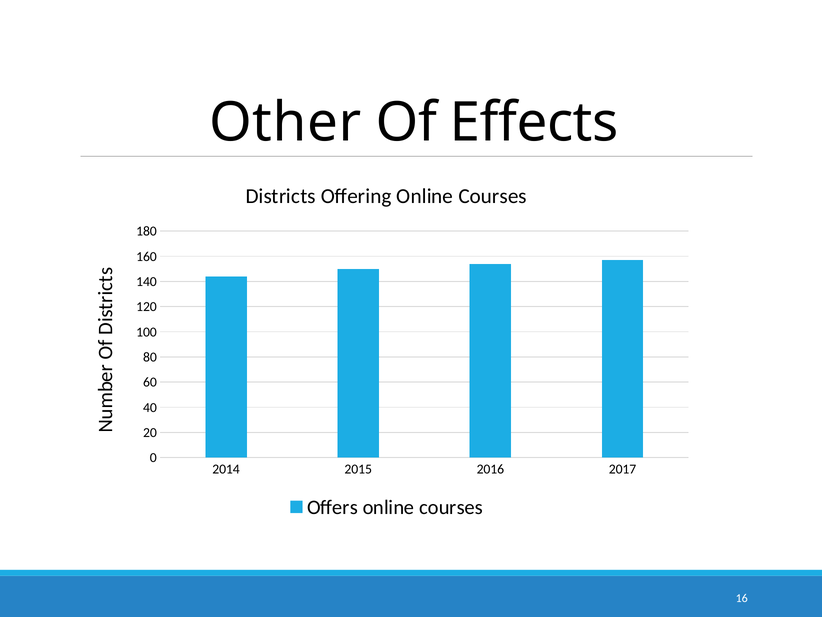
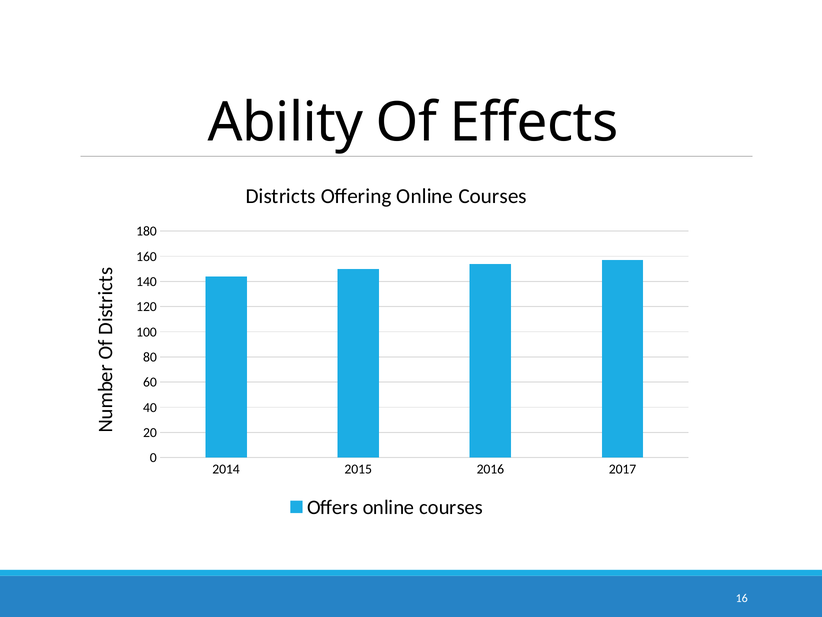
Other: Other -> Ability
